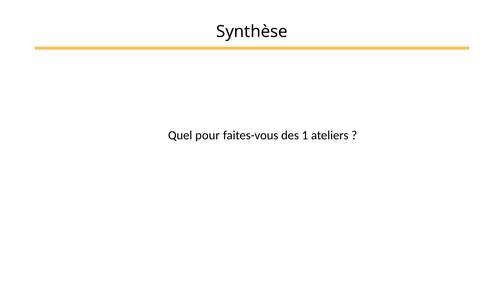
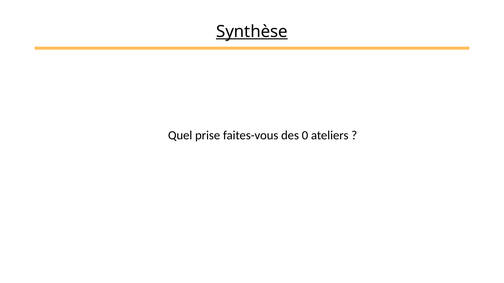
Synthèse underline: none -> present
pour: pour -> prise
1: 1 -> 0
